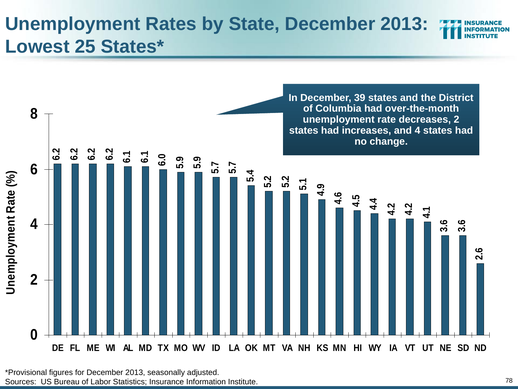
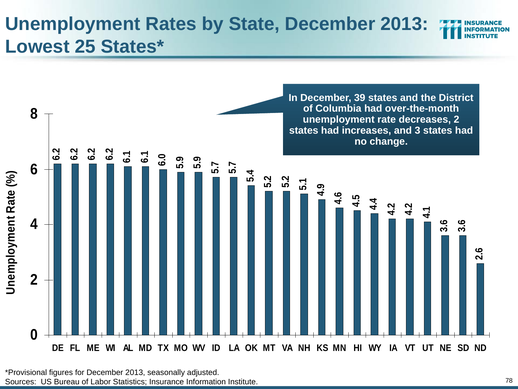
and 4: 4 -> 3
